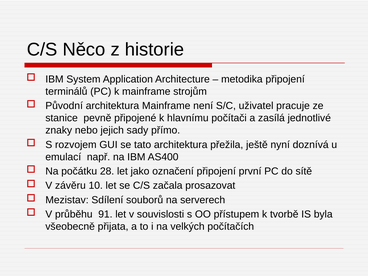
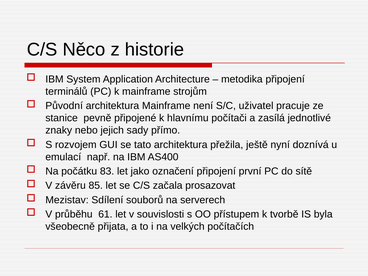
28: 28 -> 83
10: 10 -> 85
91: 91 -> 61
